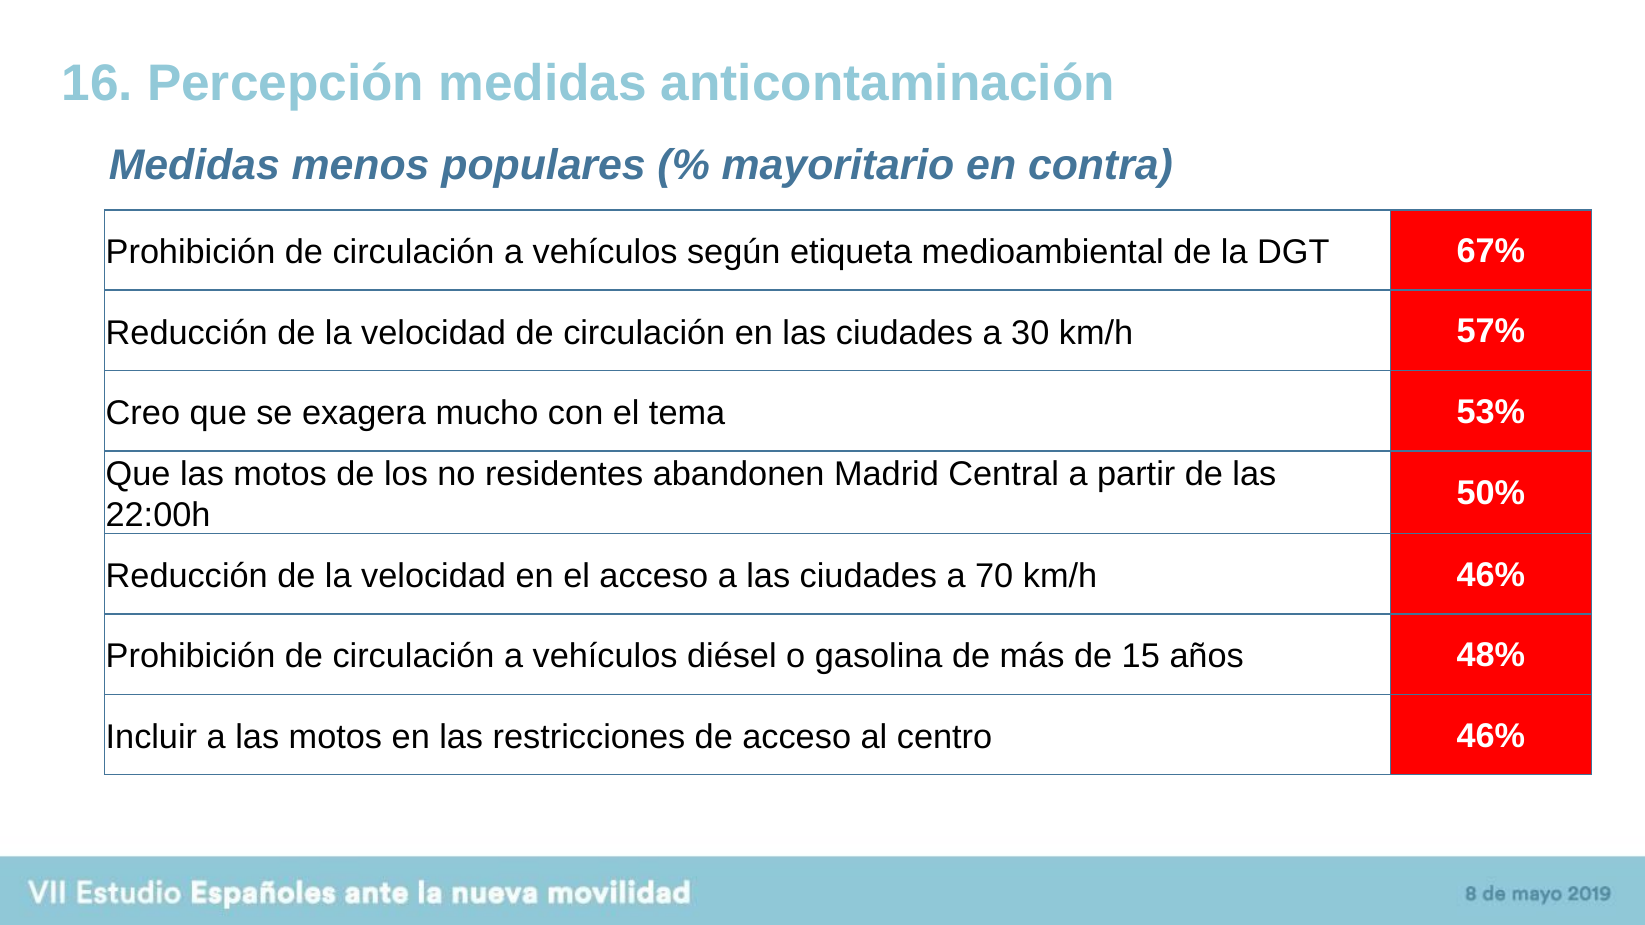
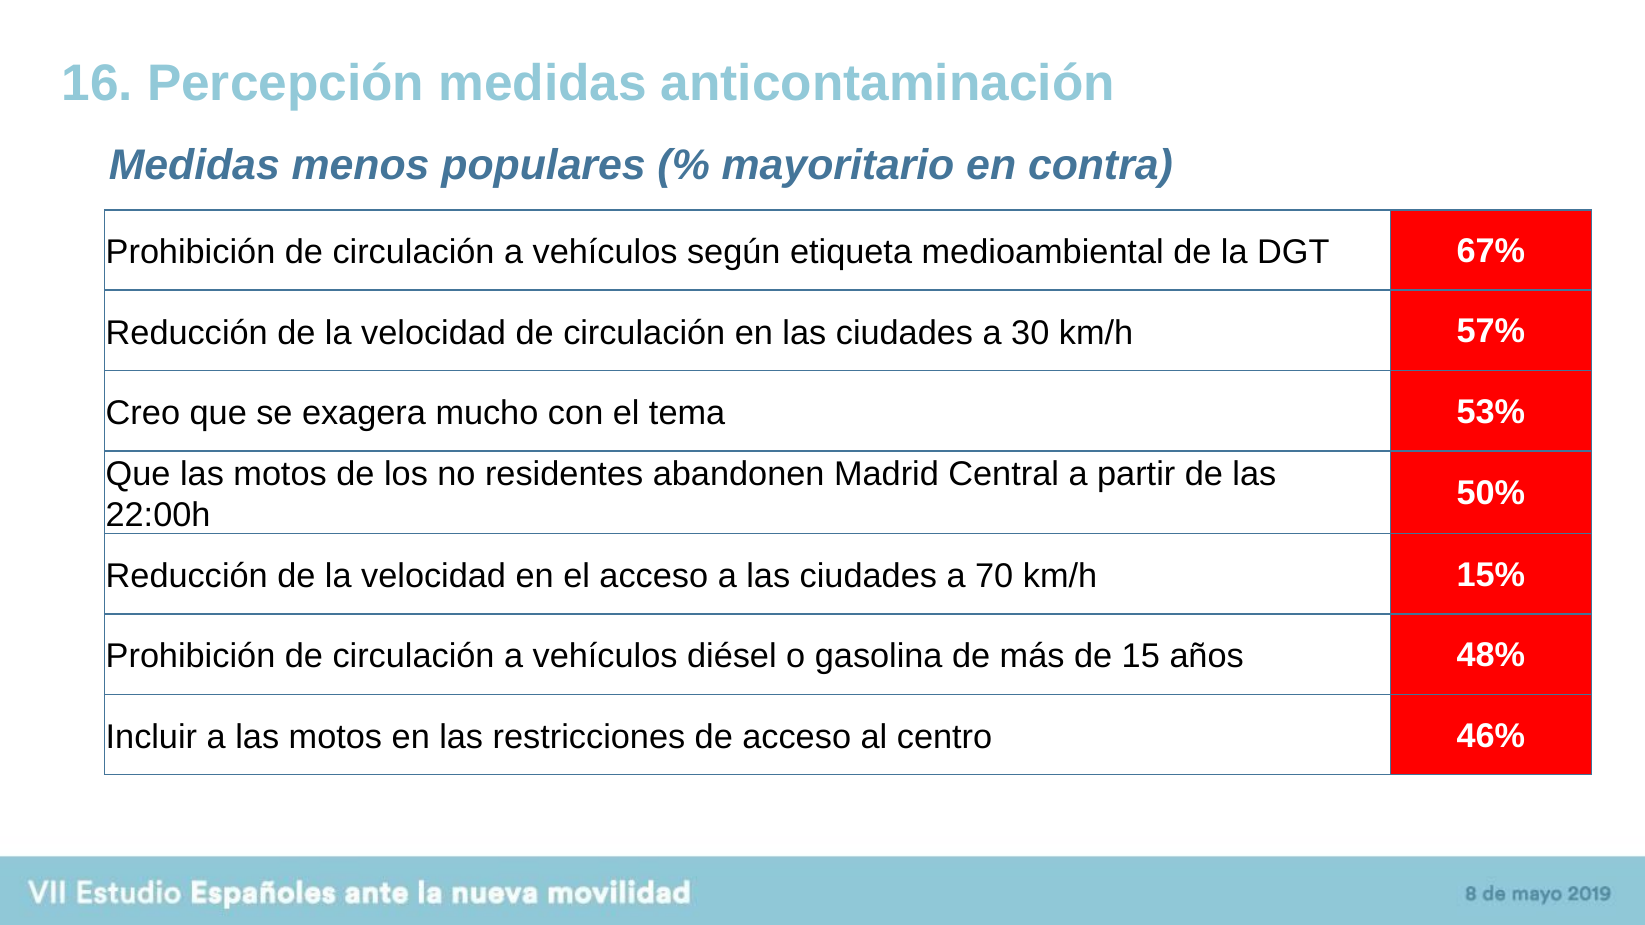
km/h 46%: 46% -> 15%
